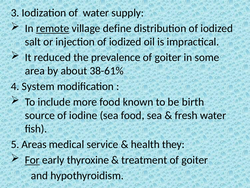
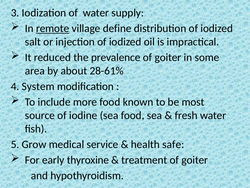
38-61%: 38-61% -> 28-61%
birth: birth -> most
Areas: Areas -> Grow
they: they -> safe
For underline: present -> none
